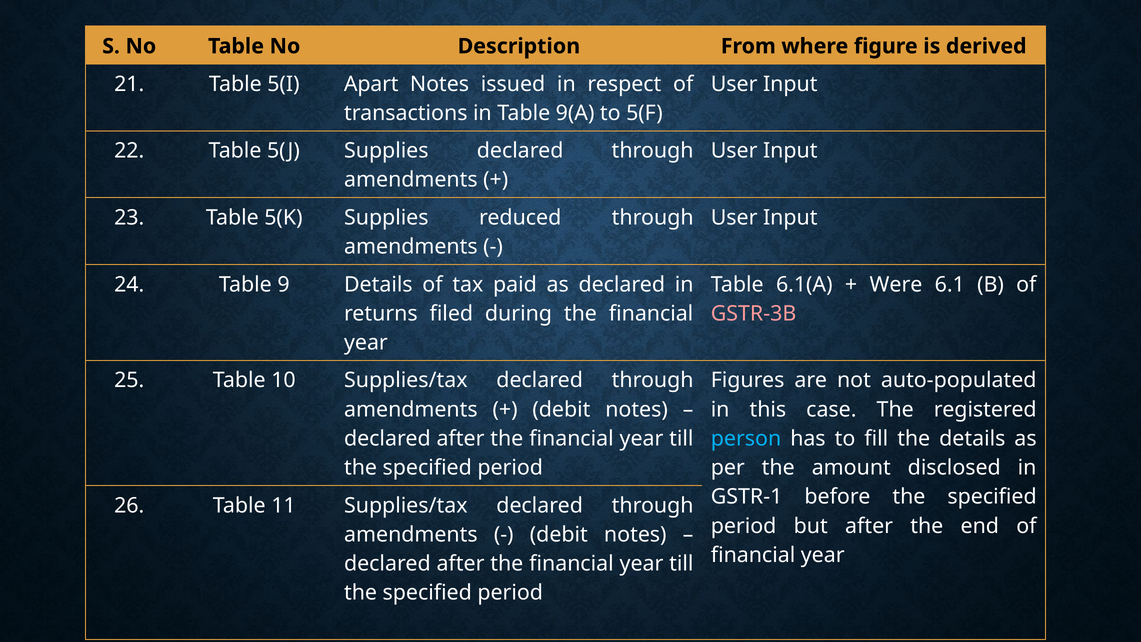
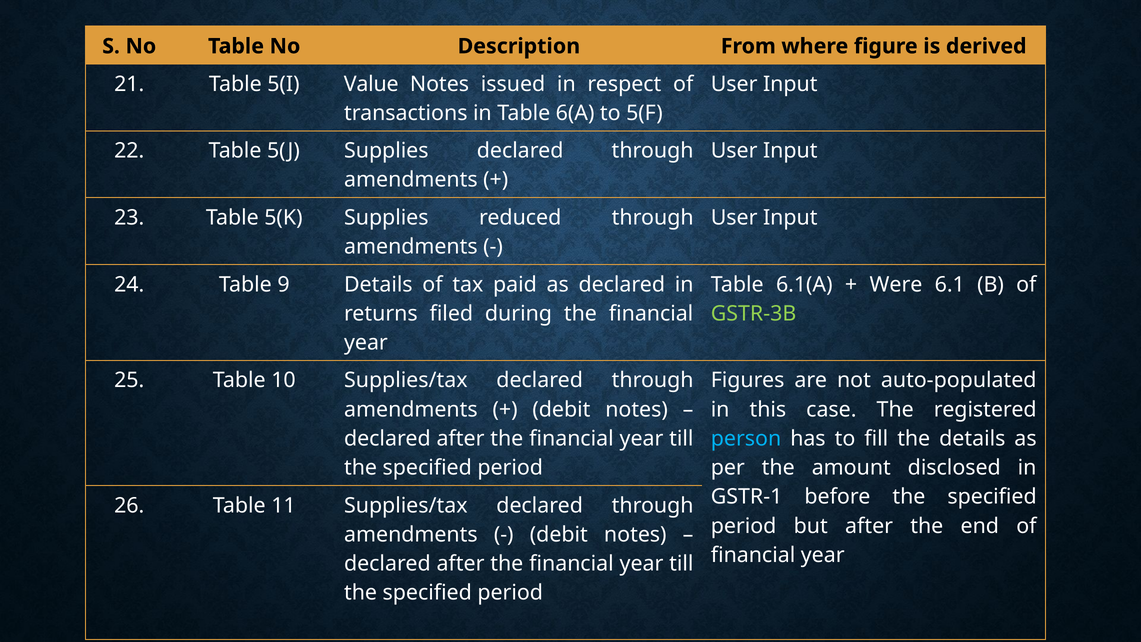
Apart: Apart -> Value
9(A: 9(A -> 6(A
GSTR-3B colour: pink -> light green
